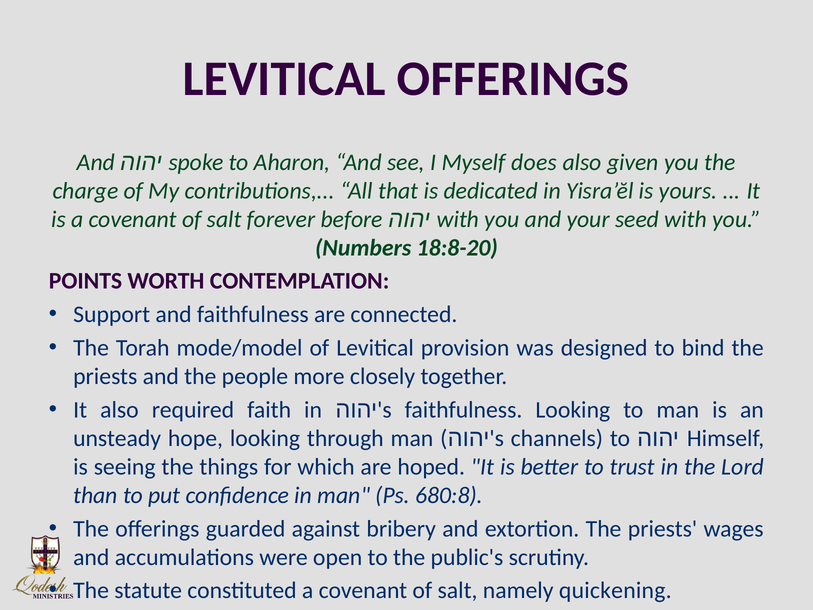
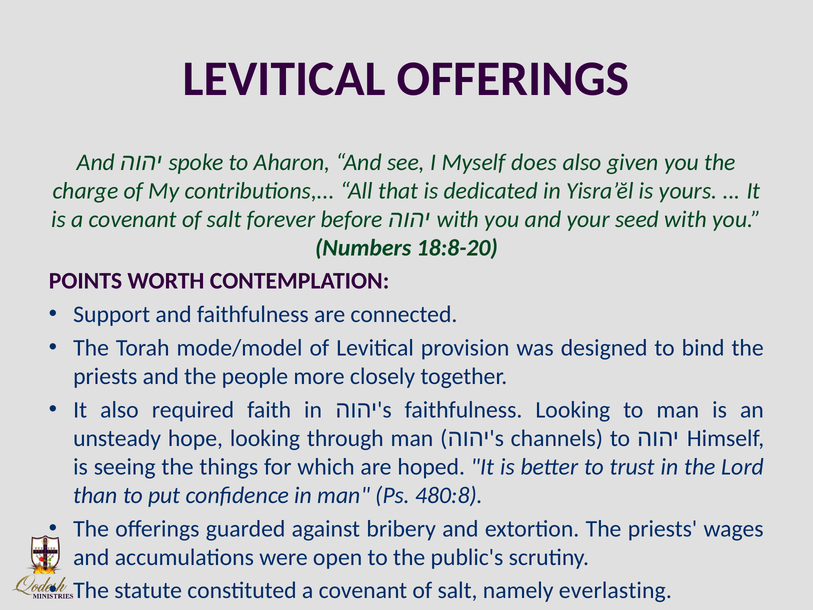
680:8: 680:8 -> 480:8
quickening: quickening -> everlasting
